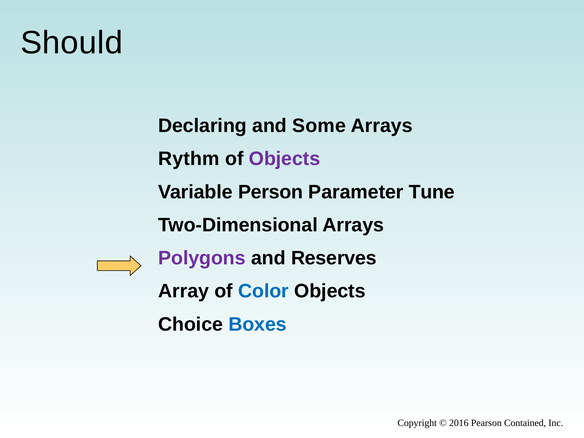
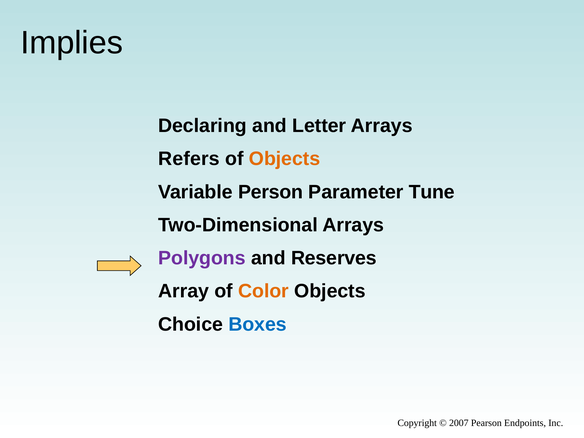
Should: Should -> Implies
Some: Some -> Letter
Rythm: Rythm -> Refers
Objects at (285, 159) colour: purple -> orange
Color colour: blue -> orange
2016: 2016 -> 2007
Contained: Contained -> Endpoints
